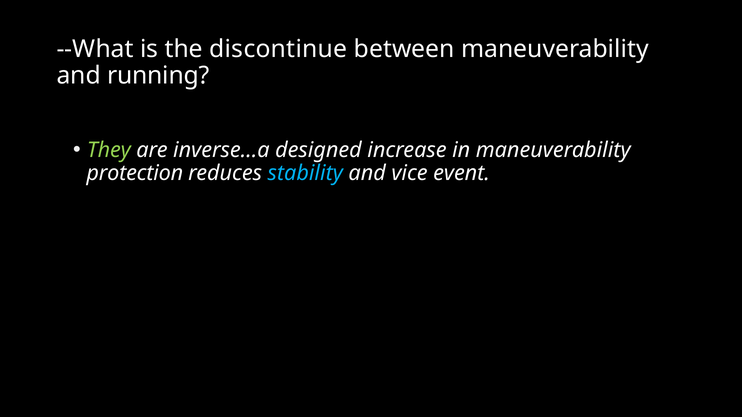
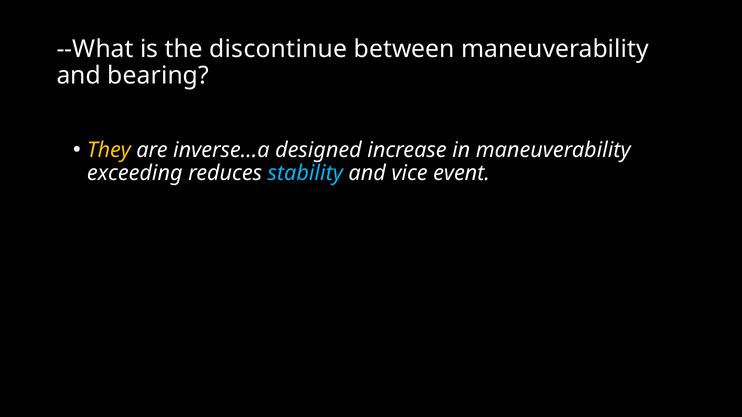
running: running -> bearing
They colour: light green -> yellow
protection: protection -> exceeding
